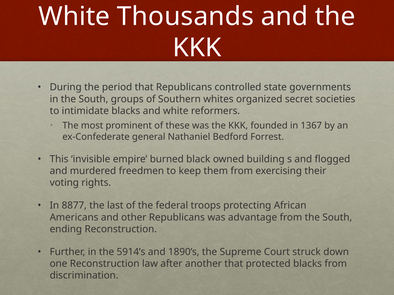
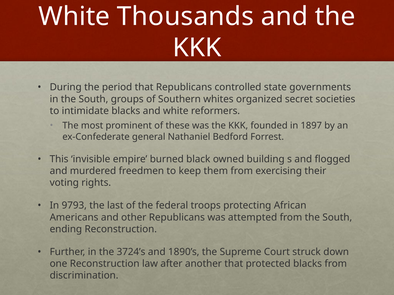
1367: 1367 -> 1897
8877: 8877 -> 9793
advantage: advantage -> attempted
5914’s: 5914’s -> 3724’s
